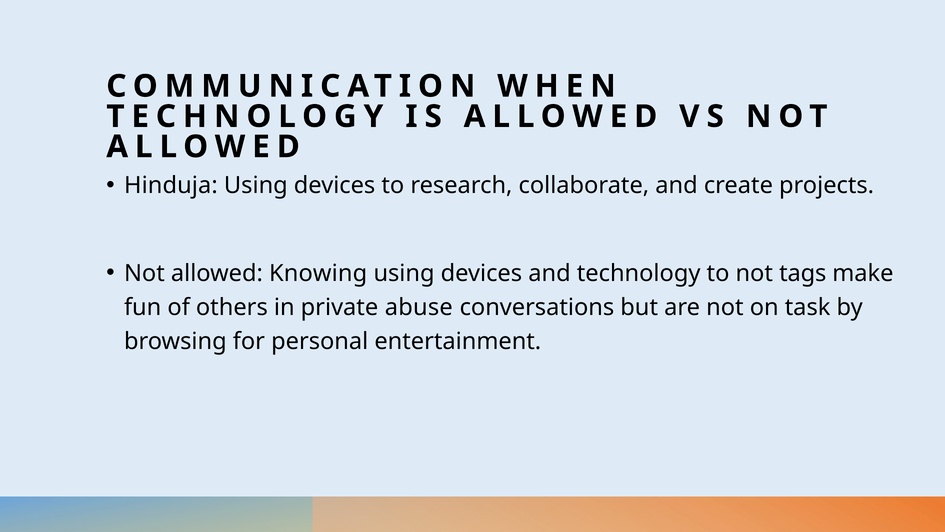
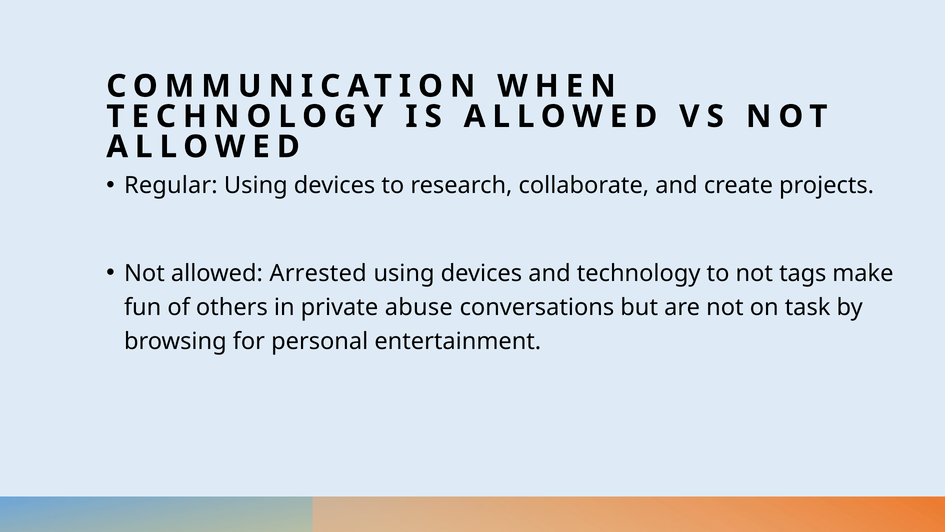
Hinduja: Hinduja -> Regular
Knowing: Knowing -> Arrested
